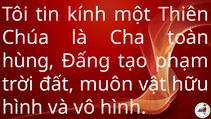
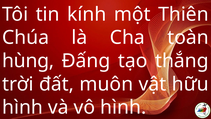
phạm: phạm -> thắng
